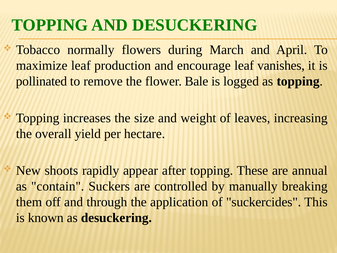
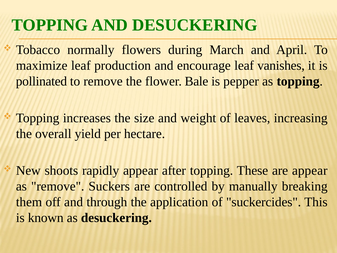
logged: logged -> pepper
are annual: annual -> appear
as contain: contain -> remove
